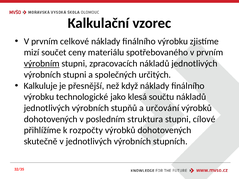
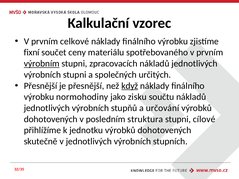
mizí: mizí -> fixní
Kalkuluje at (41, 86): Kalkuluje -> Přesnější
když underline: none -> present
technologické: technologické -> normohodiny
klesá: klesá -> zisku
rozpočty: rozpočty -> jednotku
